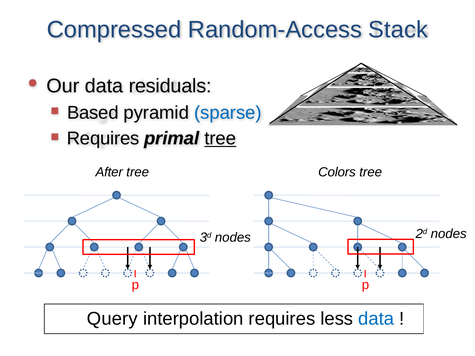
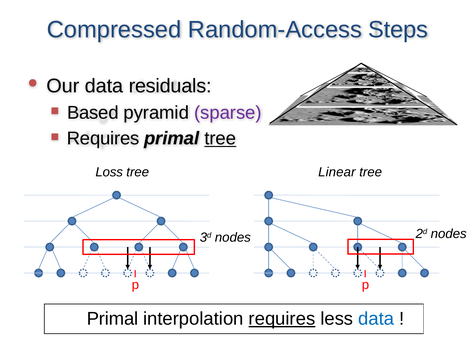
Stack: Stack -> Steps
sparse colour: blue -> purple
After: After -> Loss
Colors: Colors -> Linear
Query at (112, 319): Query -> Primal
requires at (282, 319) underline: none -> present
